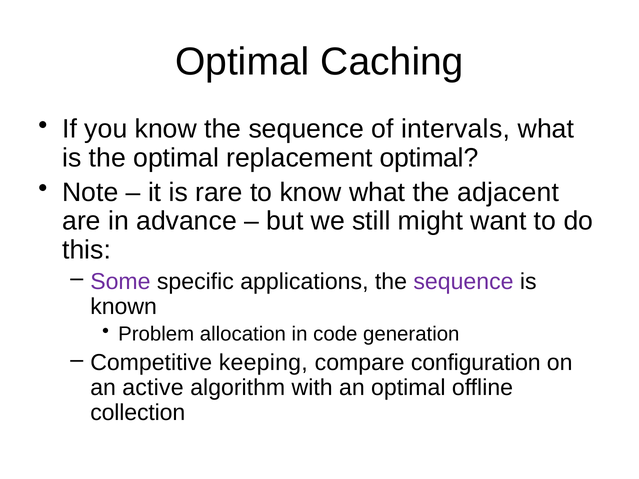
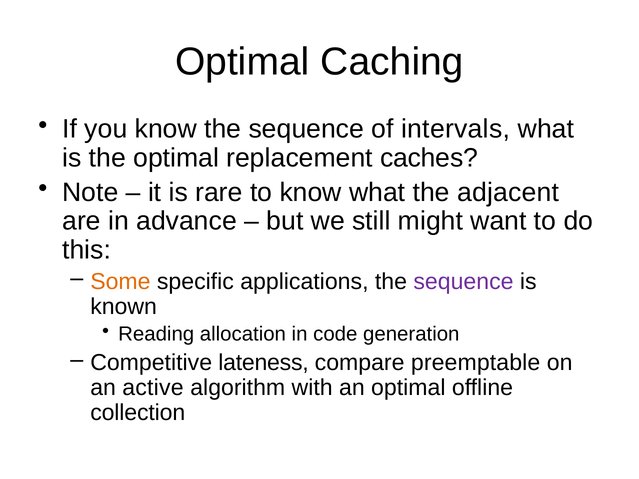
replacement optimal: optimal -> caches
Some colour: purple -> orange
Problem: Problem -> Reading
keeping: keeping -> lateness
configuration: configuration -> preemptable
